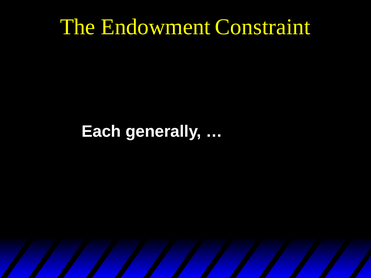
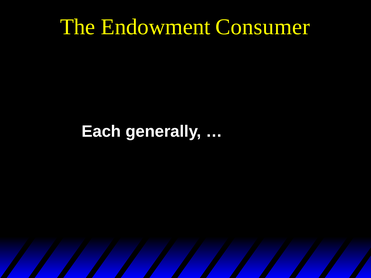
Constraint: Constraint -> Consumer
